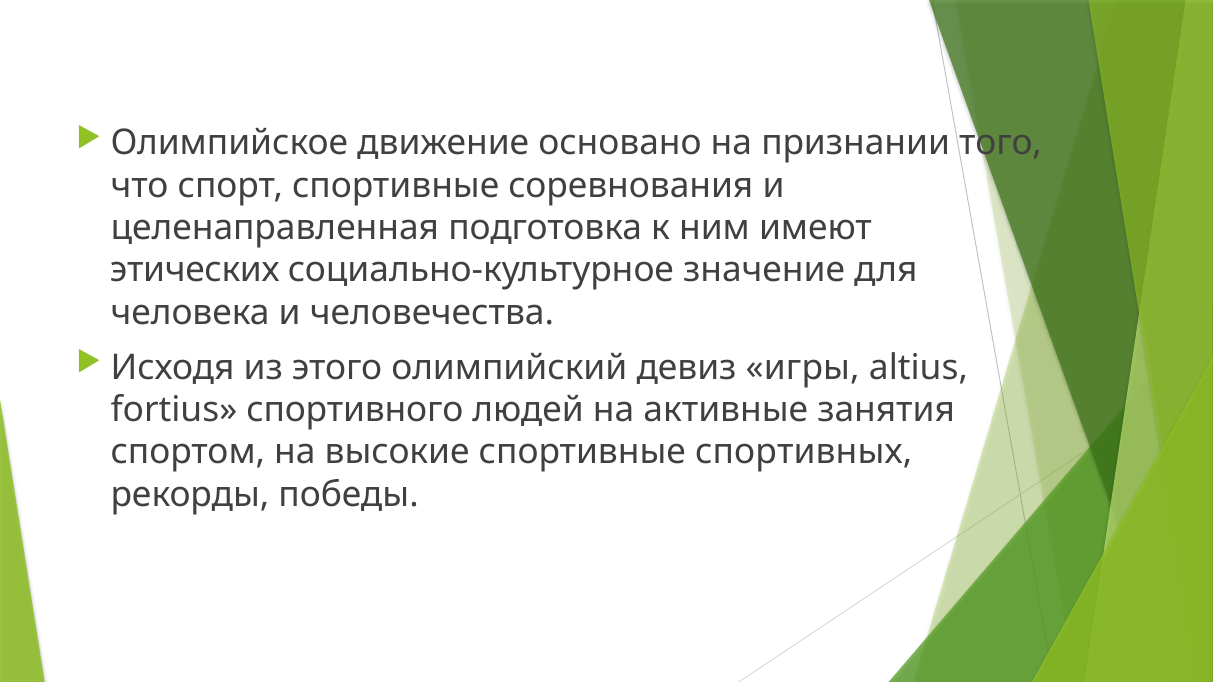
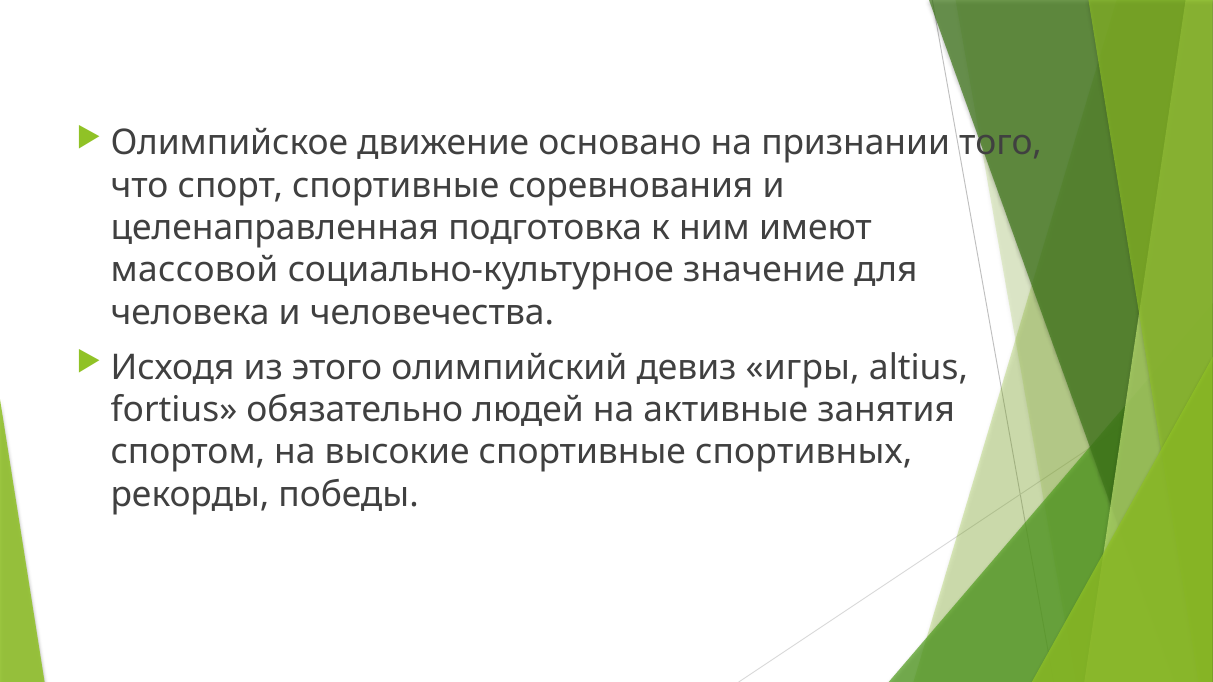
этических: этических -> массовой
спортивного: спортивного -> обязательно
